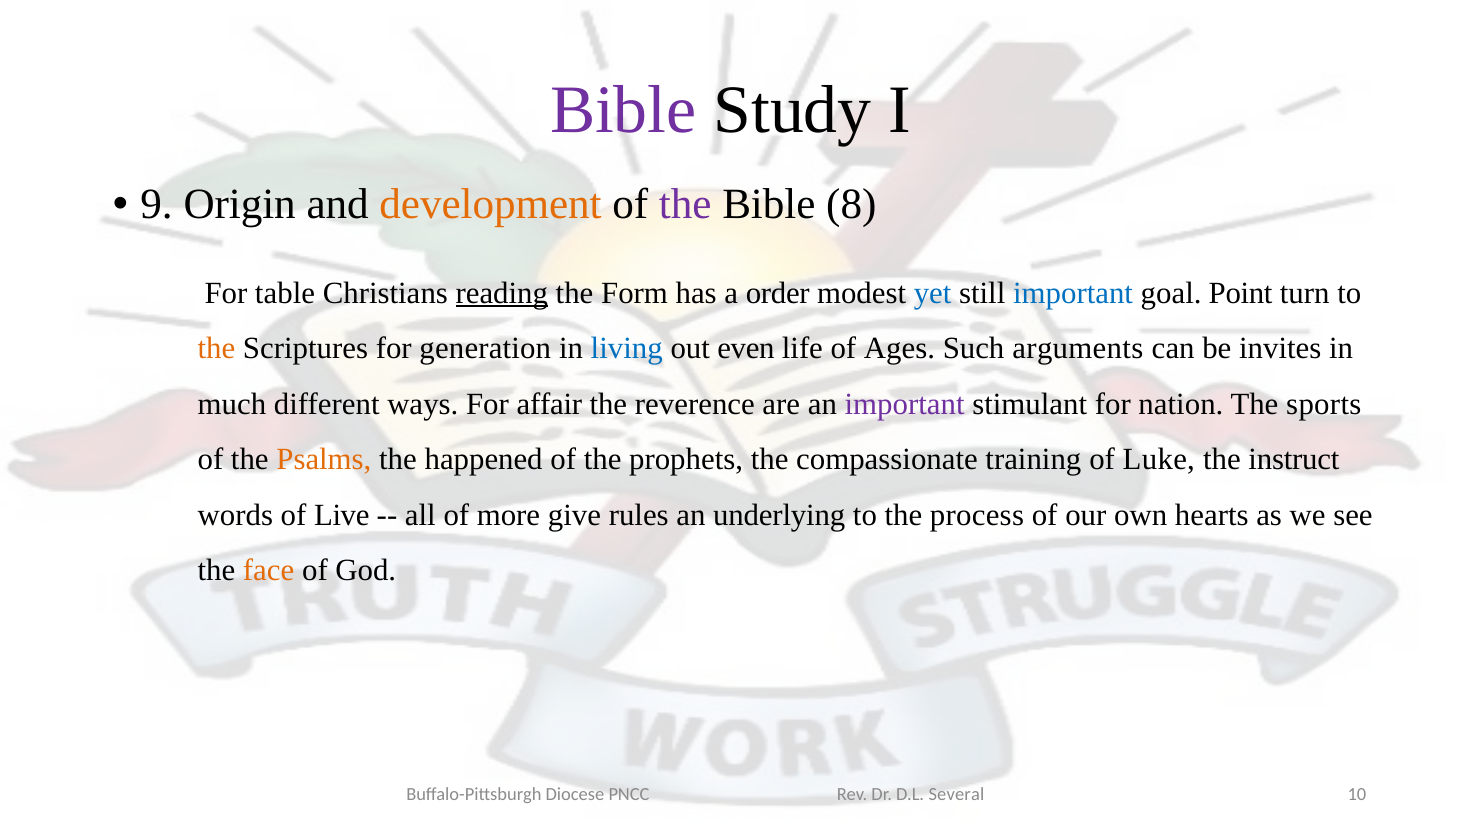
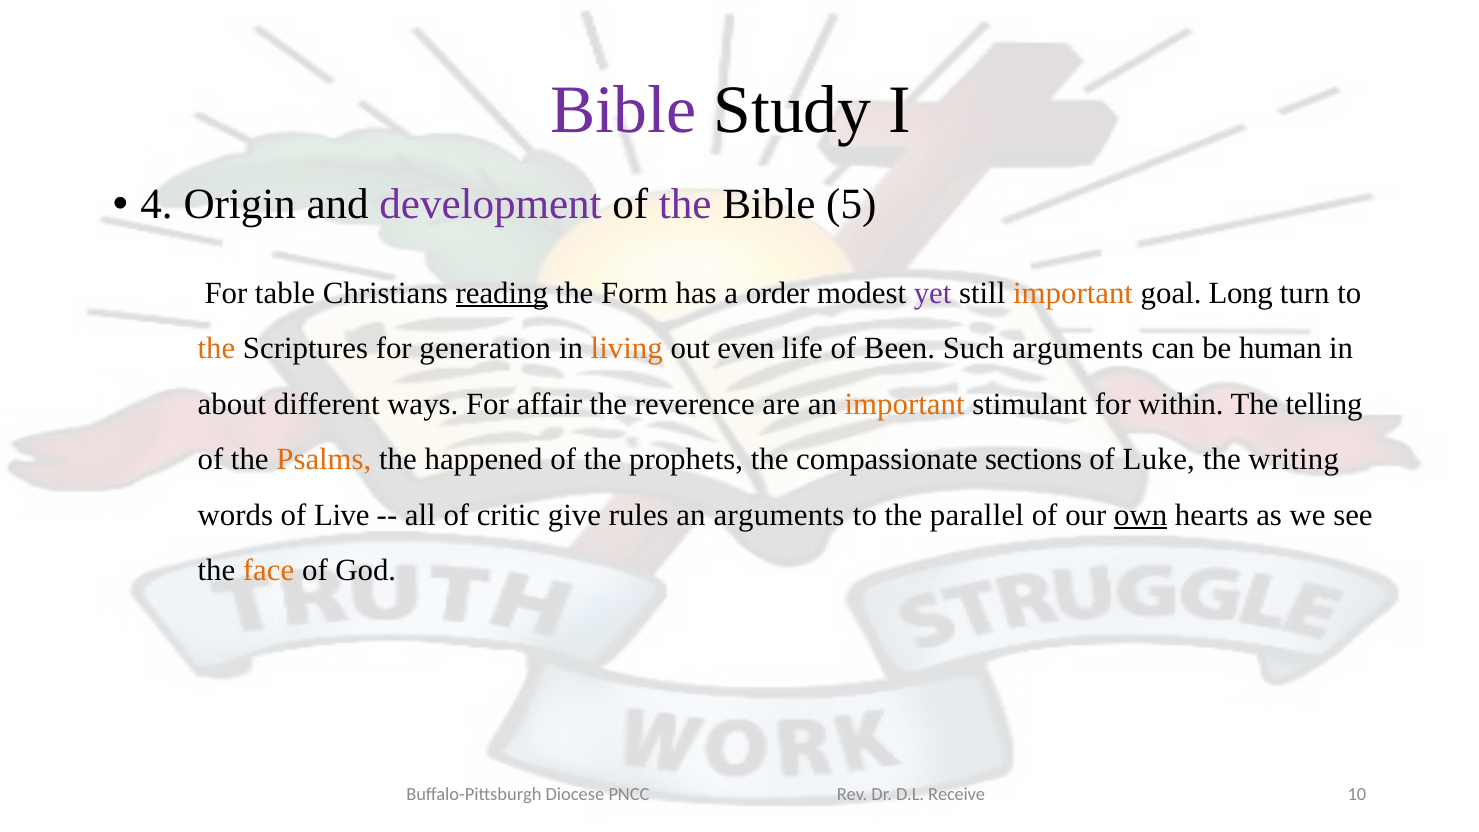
9: 9 -> 4
development colour: orange -> purple
8: 8 -> 5
yet colour: blue -> purple
important at (1073, 293) colour: blue -> orange
Point: Point -> Long
living colour: blue -> orange
Ages: Ages -> Been
invites: invites -> human
much: much -> about
important at (905, 404) colour: purple -> orange
nation: nation -> within
sports: sports -> telling
training: training -> sections
instruct: instruct -> writing
more: more -> critic
an underlying: underlying -> arguments
process: process -> parallel
own underline: none -> present
Several: Several -> Receive
